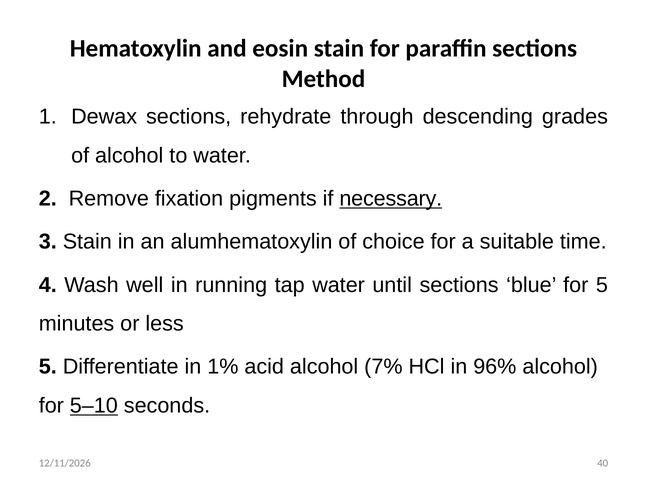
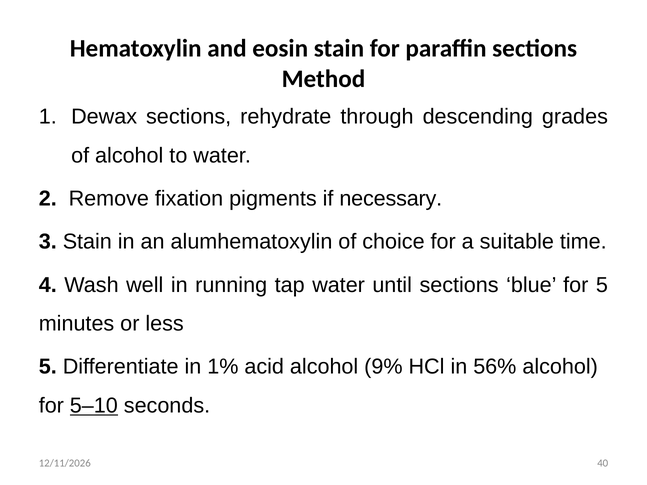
necessary underline: present -> none
7%: 7% -> 9%
96%: 96% -> 56%
